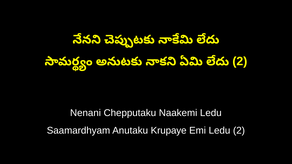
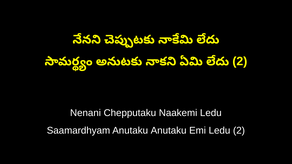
Anutaku Krupaye: Krupaye -> Anutaku
